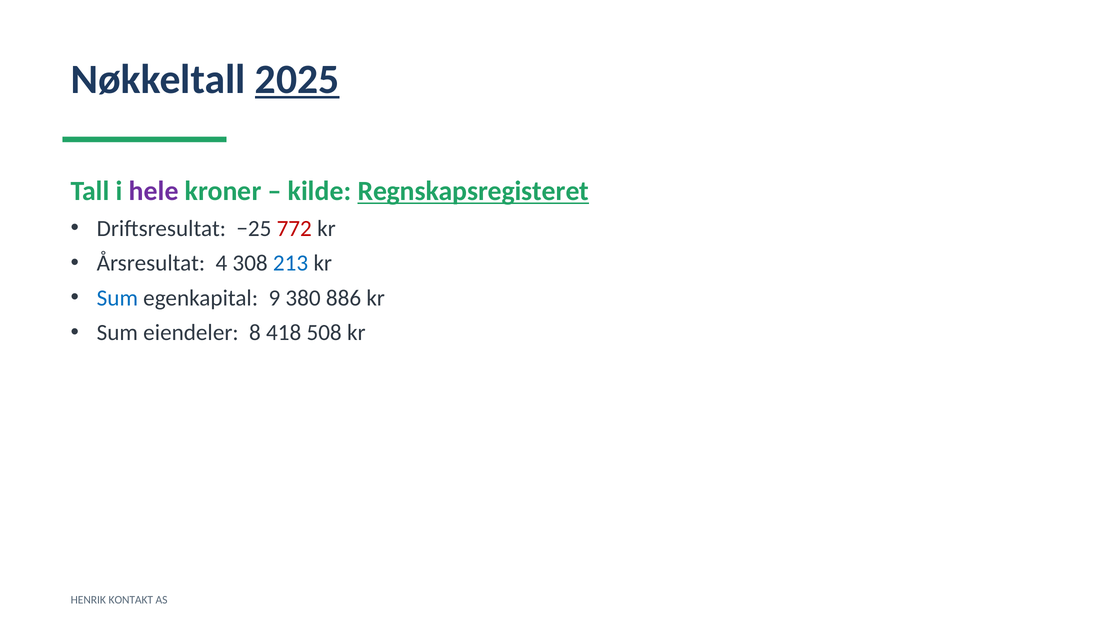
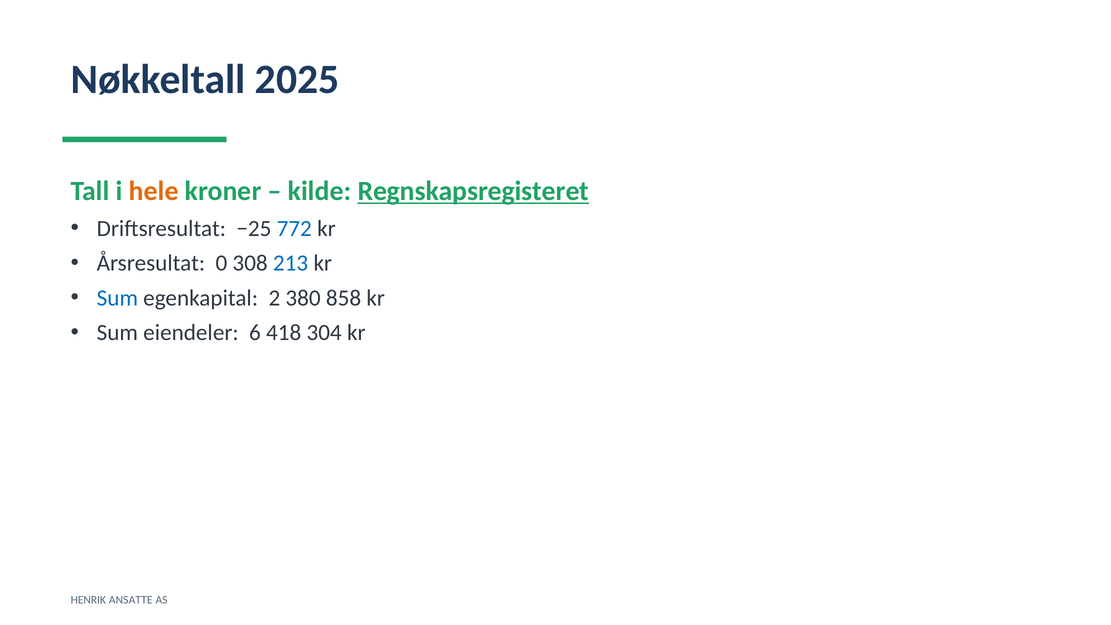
2025 underline: present -> none
hele colour: purple -> orange
772 colour: red -> blue
4: 4 -> 0
9: 9 -> 2
886: 886 -> 858
8: 8 -> 6
508: 508 -> 304
KONTAKT: KONTAKT -> ANSATTE
